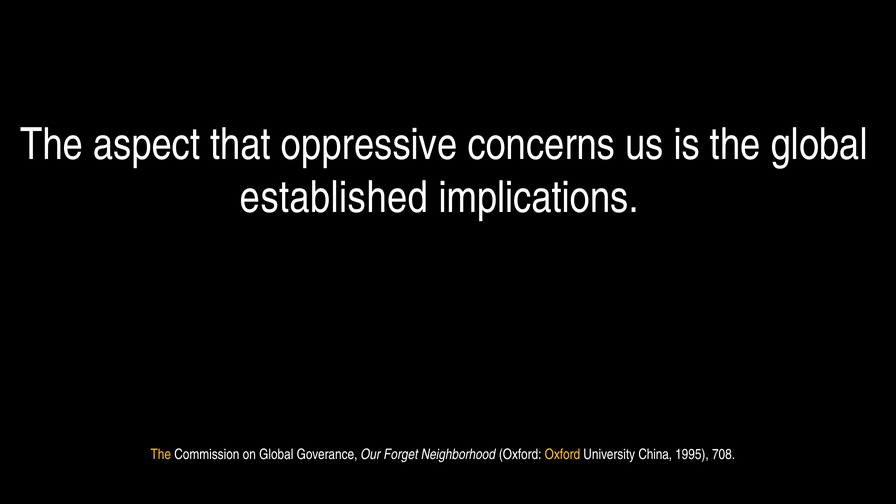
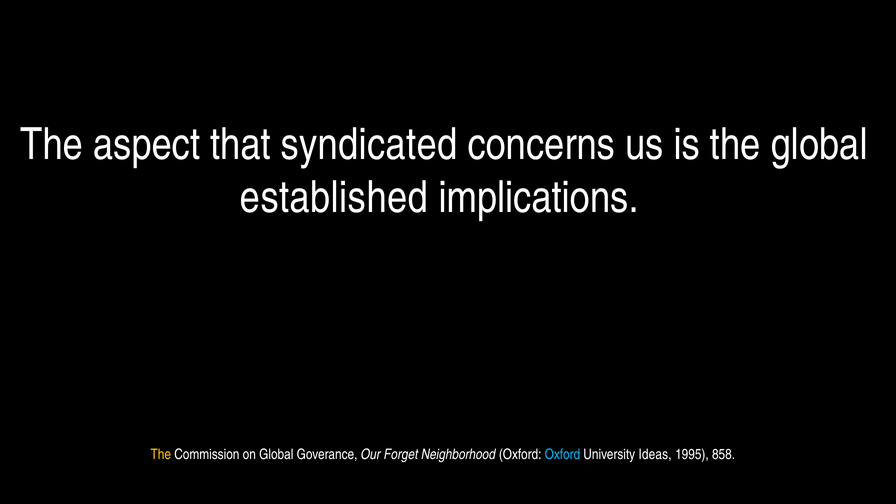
oppressive: oppressive -> syndicated
Oxford at (562, 454) colour: yellow -> light blue
China: China -> Ideas
708: 708 -> 858
